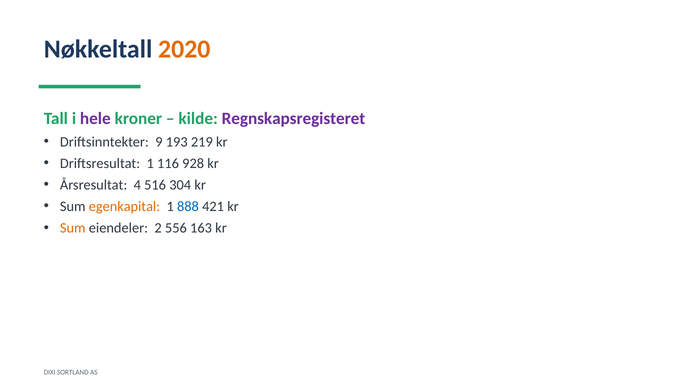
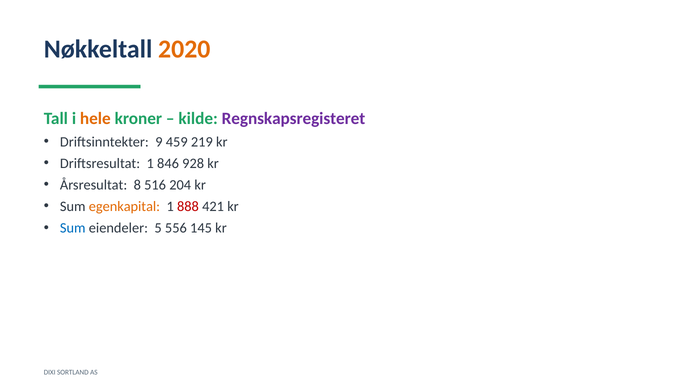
hele colour: purple -> orange
193: 193 -> 459
116: 116 -> 846
4: 4 -> 8
304: 304 -> 204
888 colour: blue -> red
Sum at (73, 228) colour: orange -> blue
2: 2 -> 5
163: 163 -> 145
